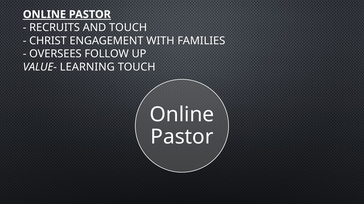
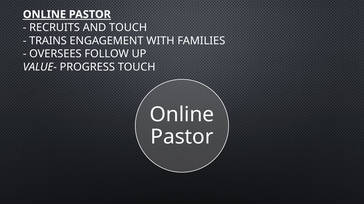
CHRIST: CHRIST -> TRAINS
LEARNING: LEARNING -> PROGRESS
